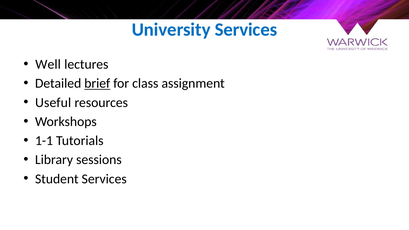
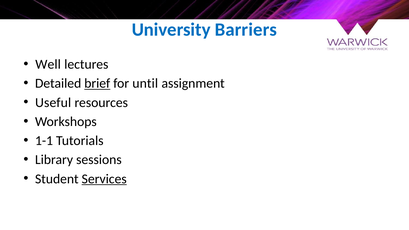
University Services: Services -> Barriers
class: class -> until
Services at (104, 179) underline: none -> present
